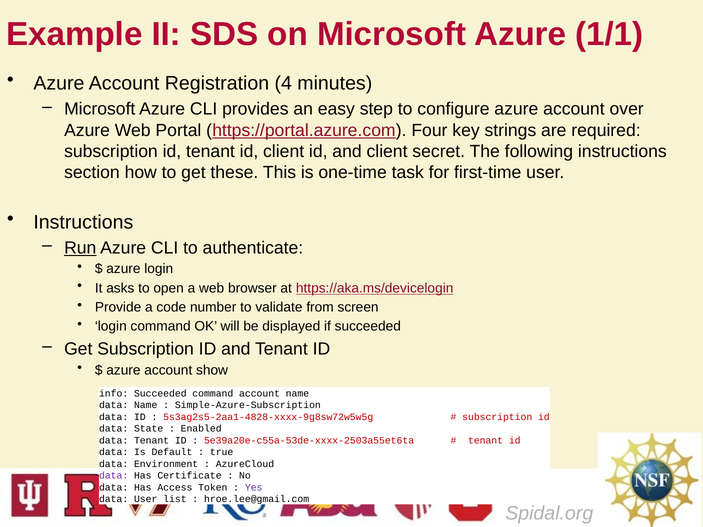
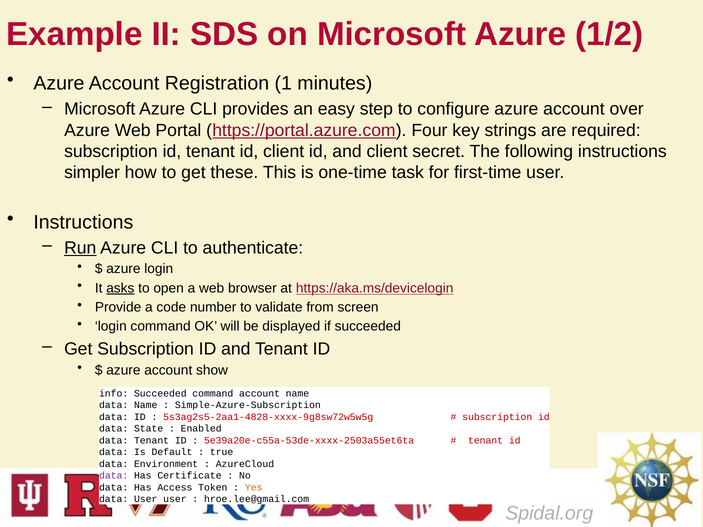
1/1: 1/1 -> 1/2
4: 4 -> 1
section: section -> simpler
asks underline: none -> present
Yes colour: purple -> orange
User list: list -> user
